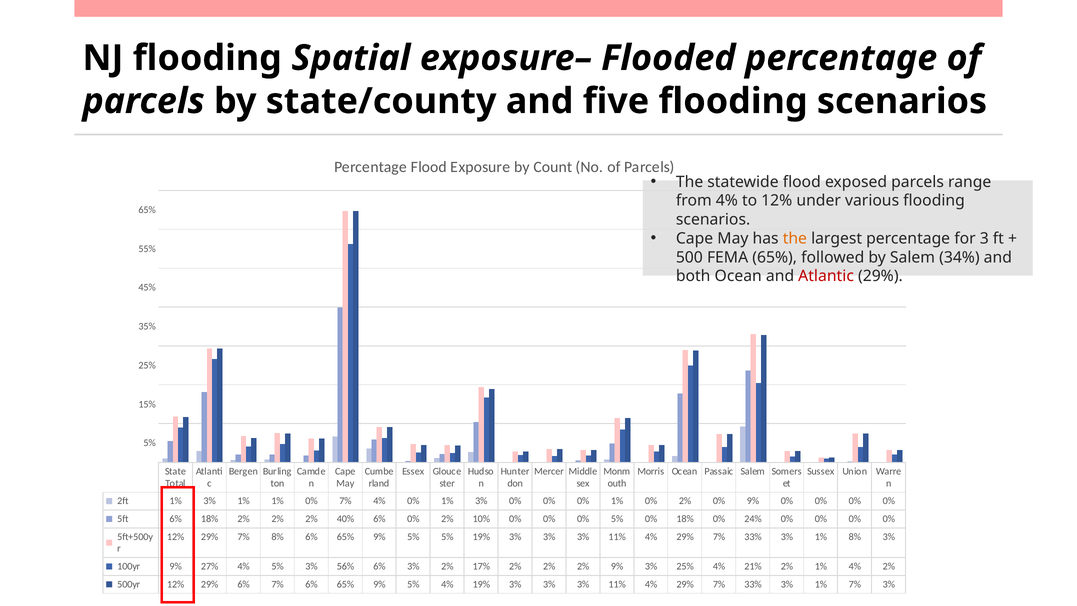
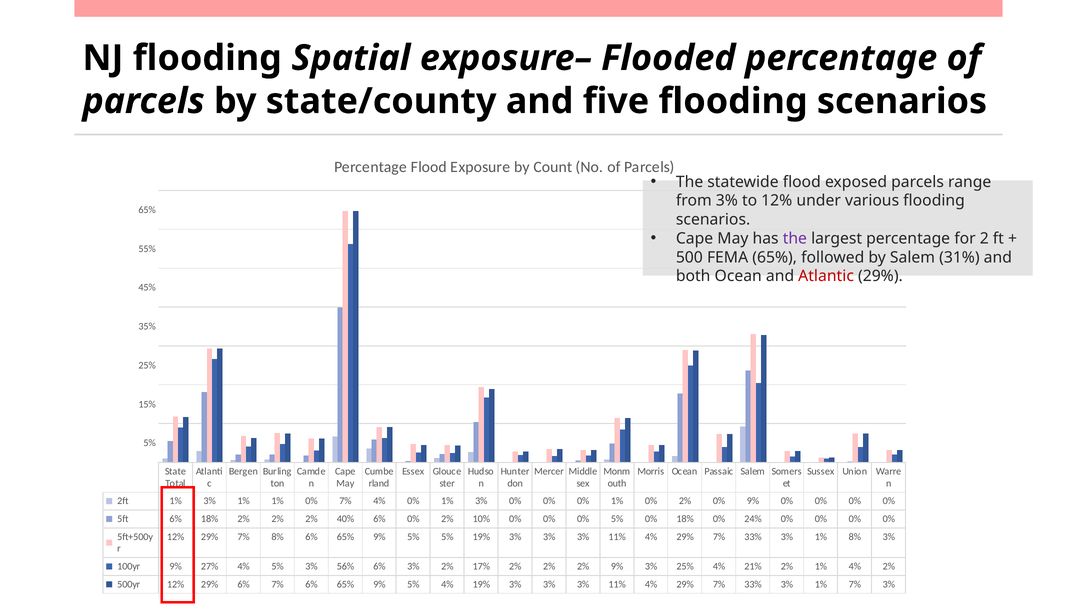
from 4%: 4% -> 3%
the at (795, 238) colour: orange -> purple
3: 3 -> 2
34%: 34% -> 31%
